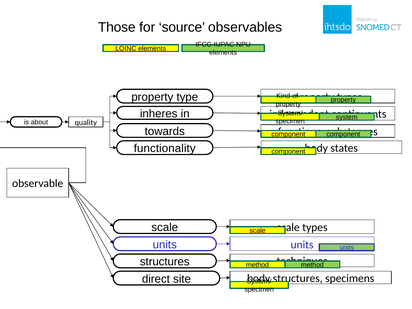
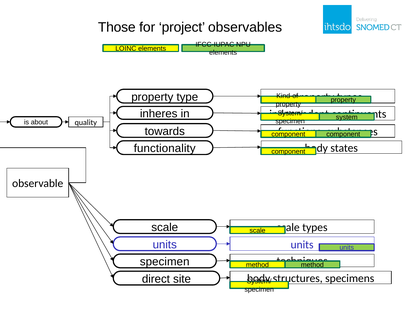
source: source -> project
structures at (165, 262): structures -> specimen
